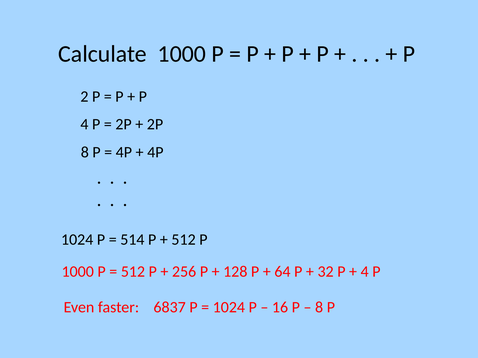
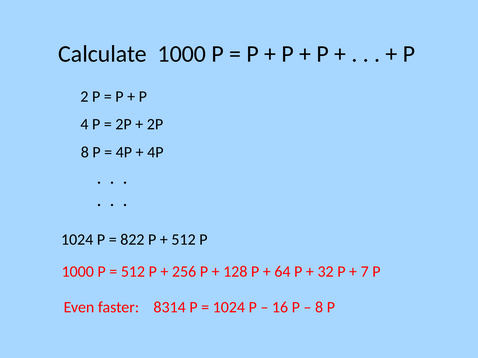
514: 514 -> 822
4 at (365, 272): 4 -> 7
6837: 6837 -> 8314
